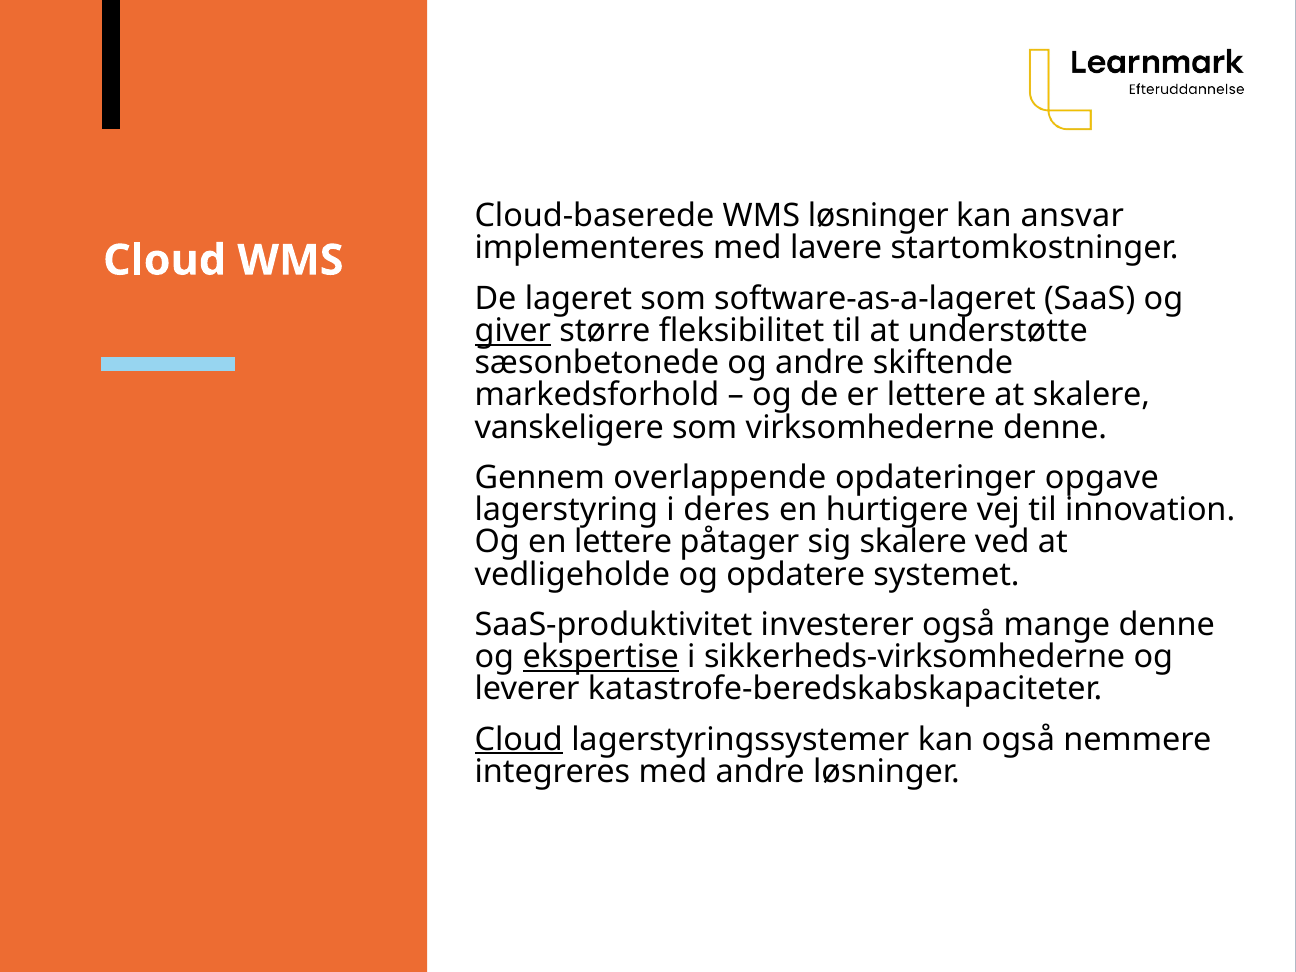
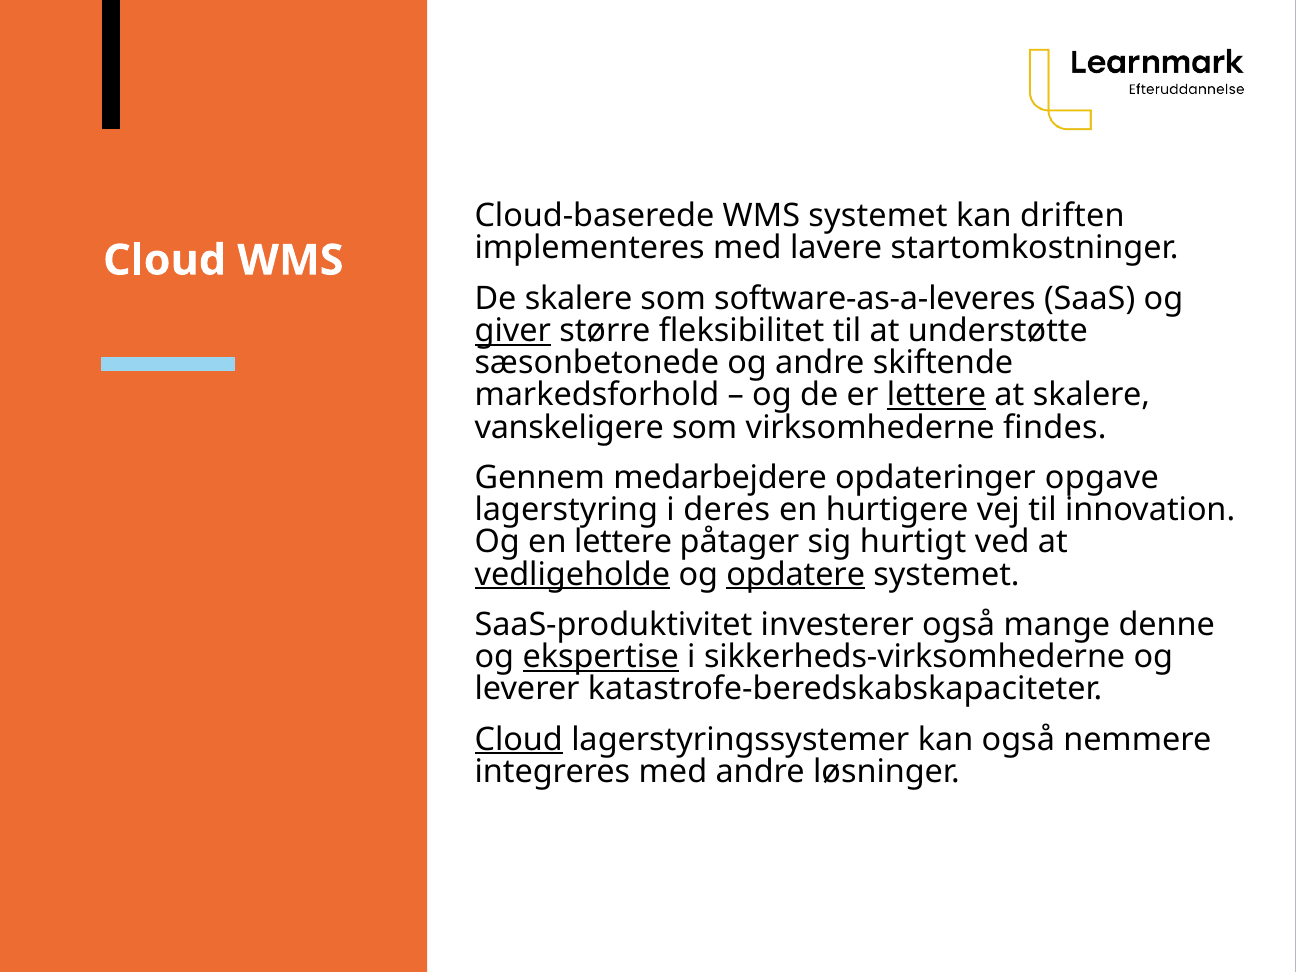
WMS løsninger: løsninger -> systemet
ansvar: ansvar -> driften
De lageret: lageret -> skalere
software-as-a-lageret: software-as-a-lageret -> software-as-a-leveres
lettere at (937, 395) underline: none -> present
virksomhederne denne: denne -> findes
overlappende: overlappende -> medarbejdere
sig skalere: skalere -> hurtigt
vedligeholde underline: none -> present
opdatere underline: none -> present
